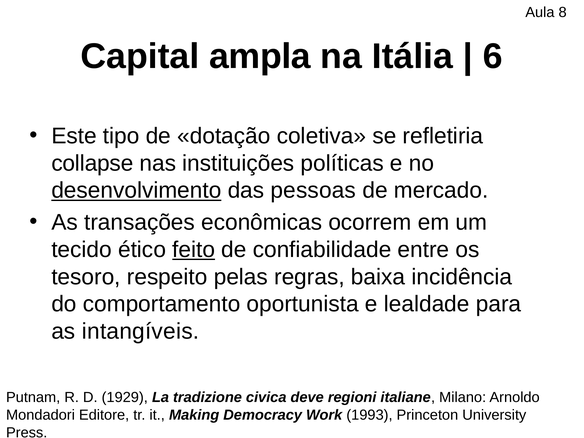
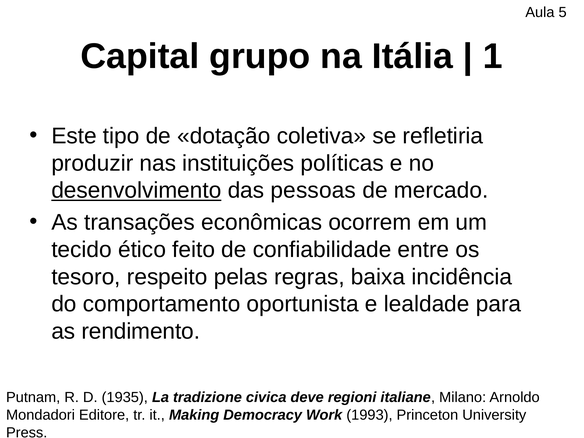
8: 8 -> 5
ampla: ampla -> grupo
6: 6 -> 1
collapse: collapse -> produzir
feito underline: present -> none
intangíveis: intangíveis -> rendimento
1929: 1929 -> 1935
